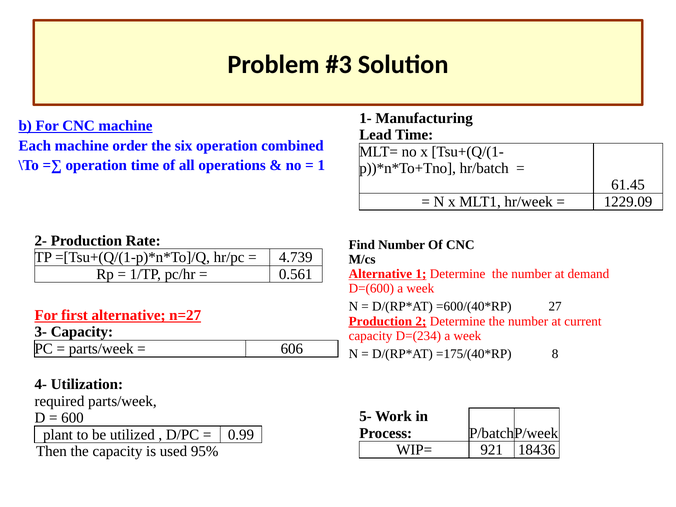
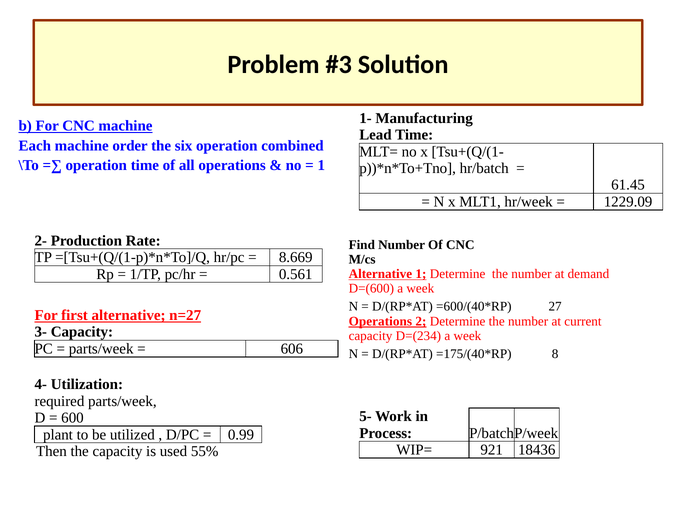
4.739: 4.739 -> 8.669
Production at (380, 321): Production -> Operations
95%: 95% -> 55%
